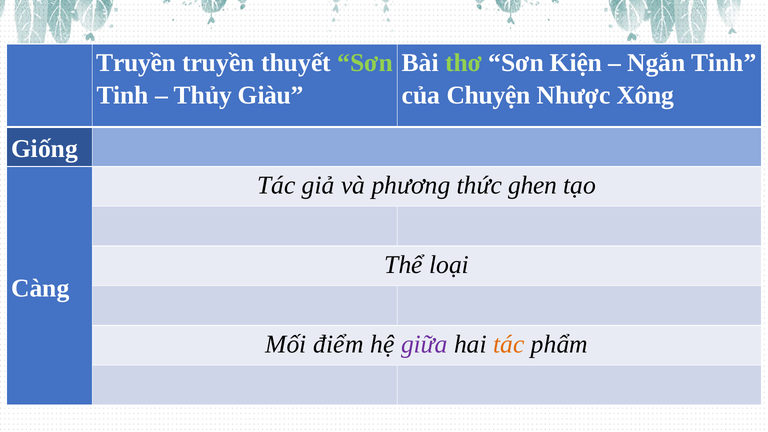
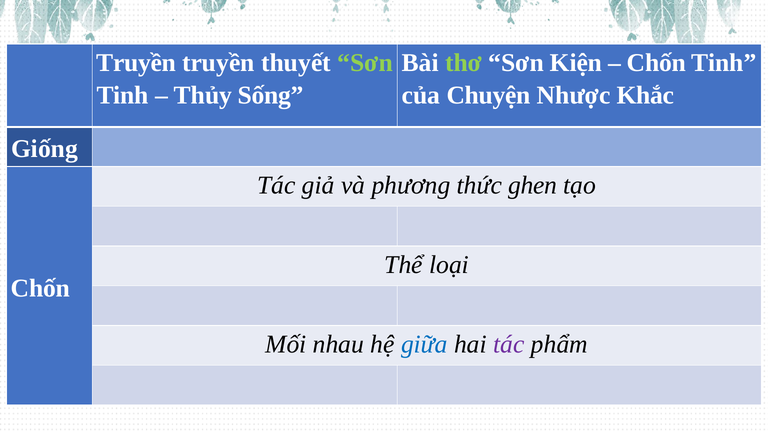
Ngắn at (656, 63): Ngắn -> Chốn
Giàu: Giàu -> Sống
Xông: Xông -> Khắc
Càng at (40, 288): Càng -> Chốn
điểm: điểm -> nhau
giữa colour: purple -> blue
tác at (509, 344) colour: orange -> purple
